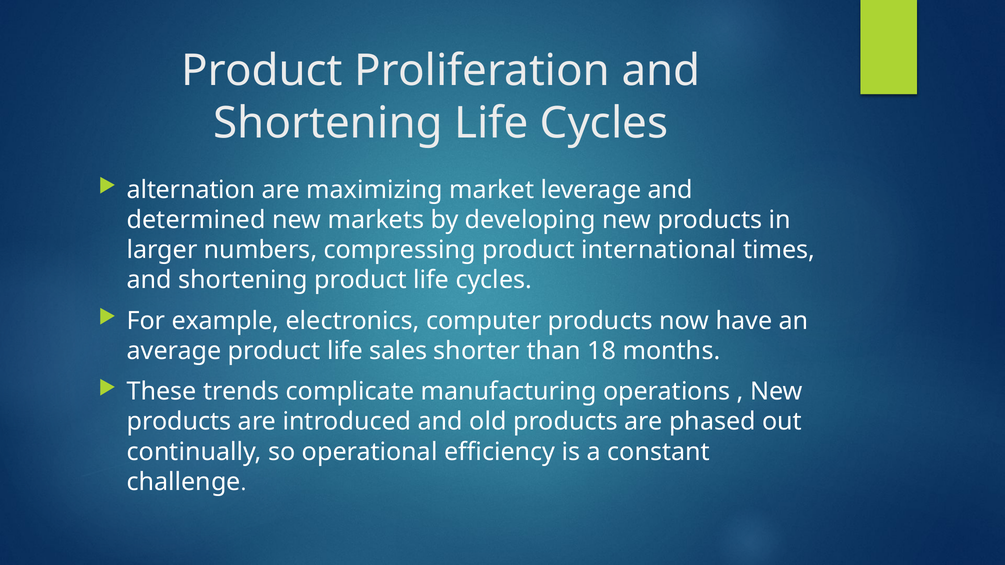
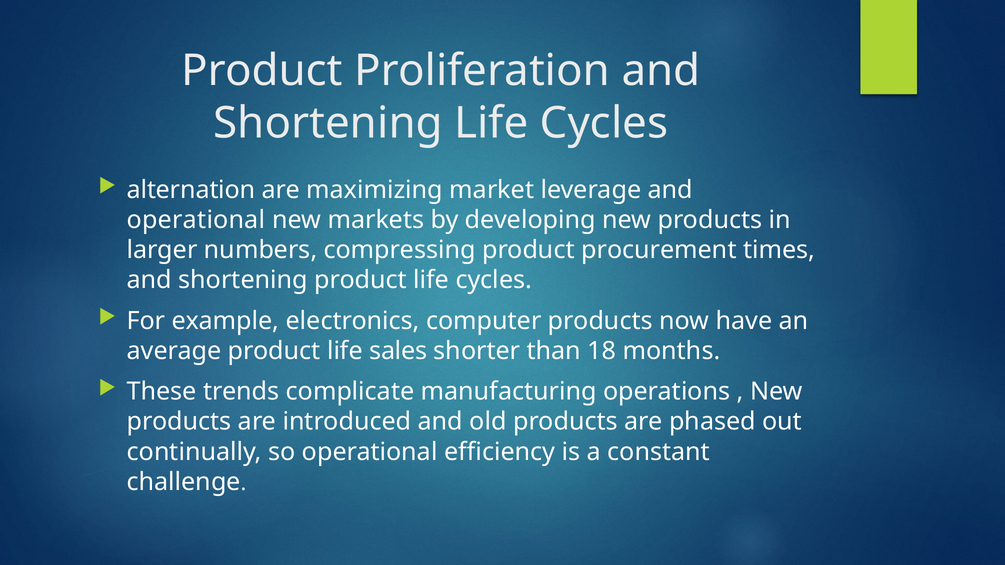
determined at (196, 220): determined -> operational
international: international -> procurement
